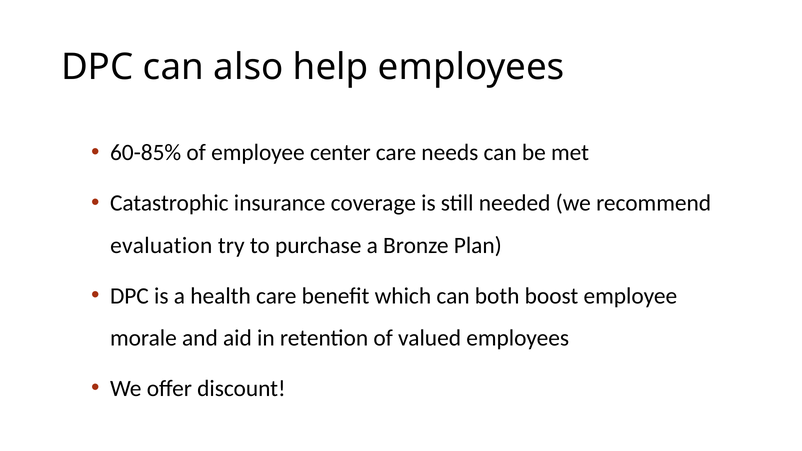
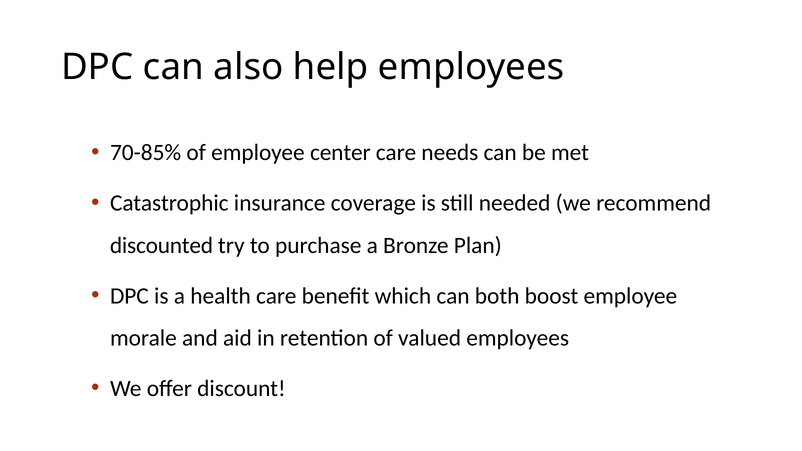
60-85%: 60-85% -> 70-85%
evaluation: evaluation -> discounted
